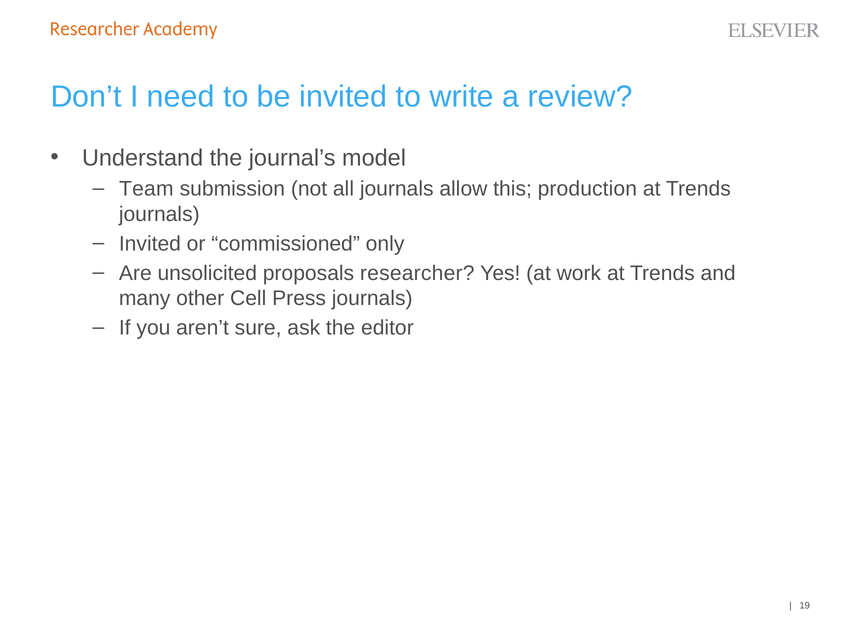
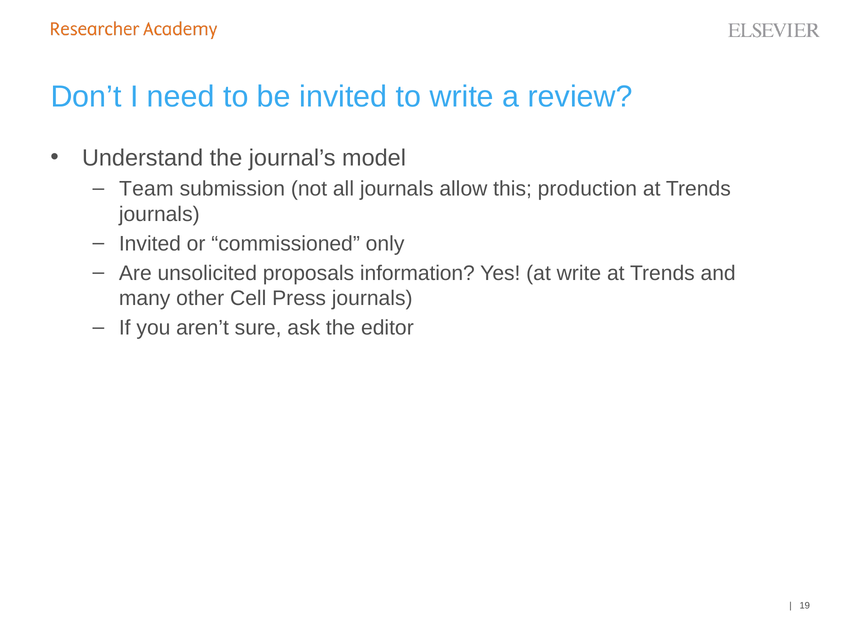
researcher: researcher -> information
at work: work -> write
